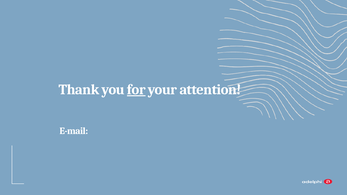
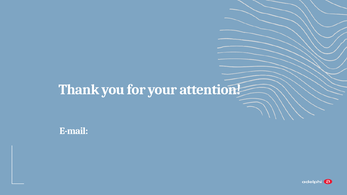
for underline: present -> none
